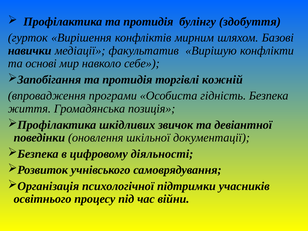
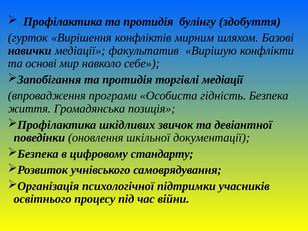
торгівлі кожній: кожній -> медіації
діяльності: діяльності -> стандарту
